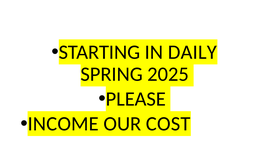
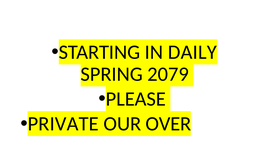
2025: 2025 -> 2079
INCOME: INCOME -> PRIVATE
COST: COST -> OVER
